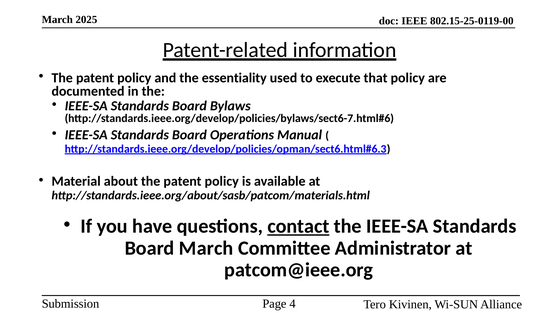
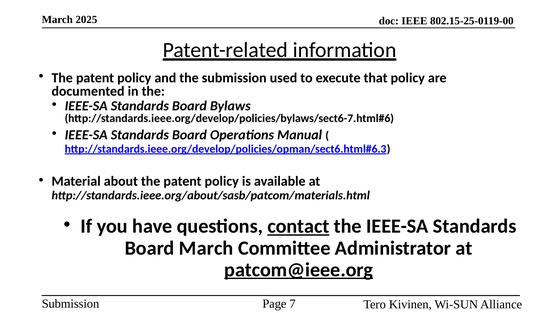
the essentiality: essentiality -> submission
patcom@ieee.org underline: none -> present
4: 4 -> 7
